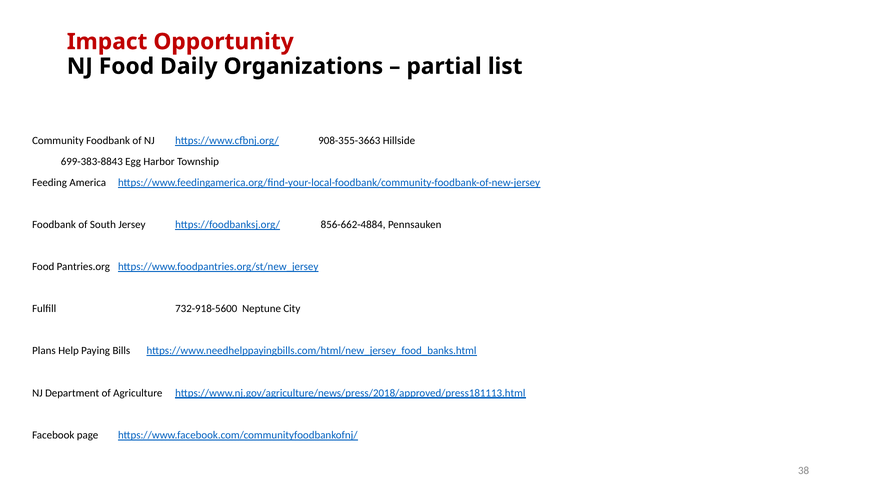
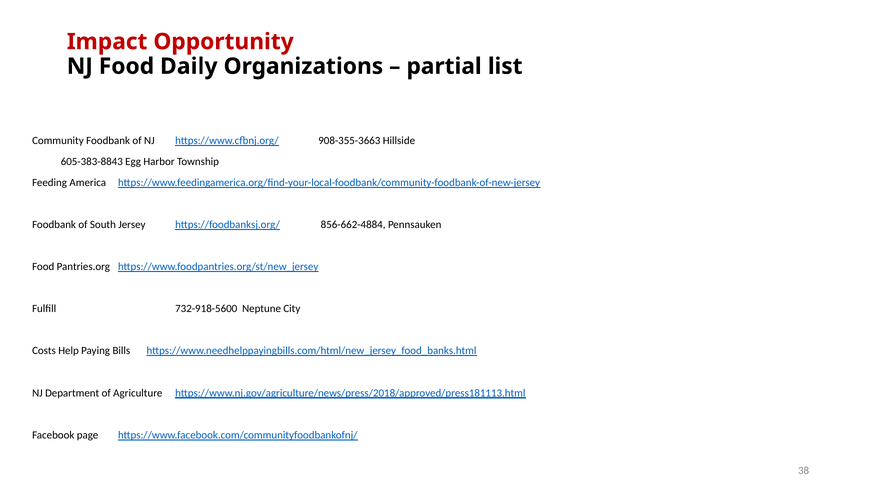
699-383-8843: 699-383-8843 -> 605-383-8843
Plans: Plans -> Costs
